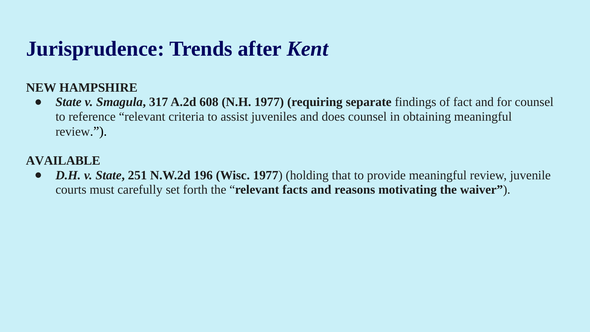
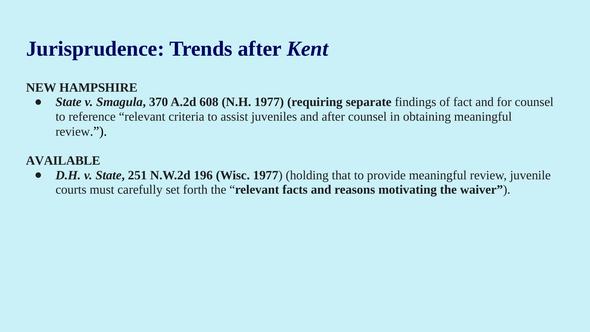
317: 317 -> 370
and does: does -> after
